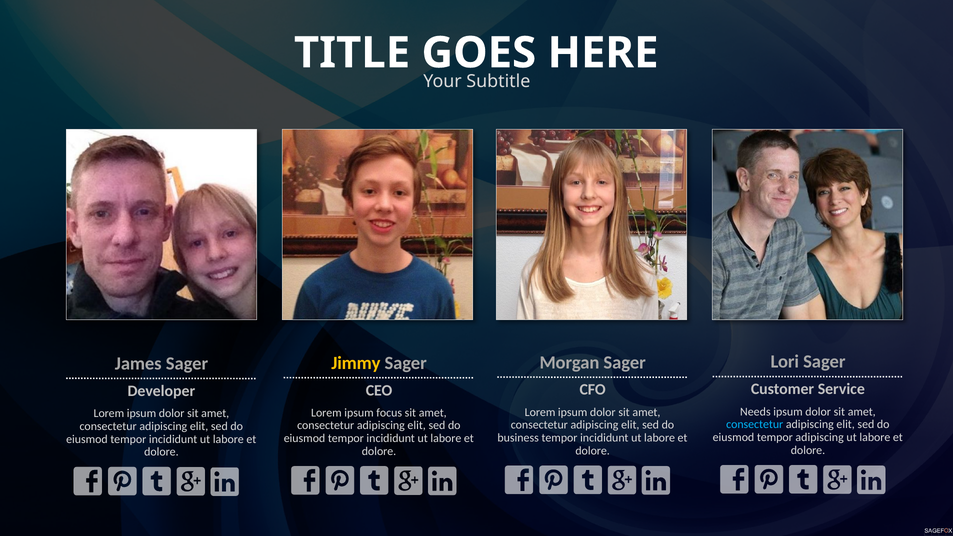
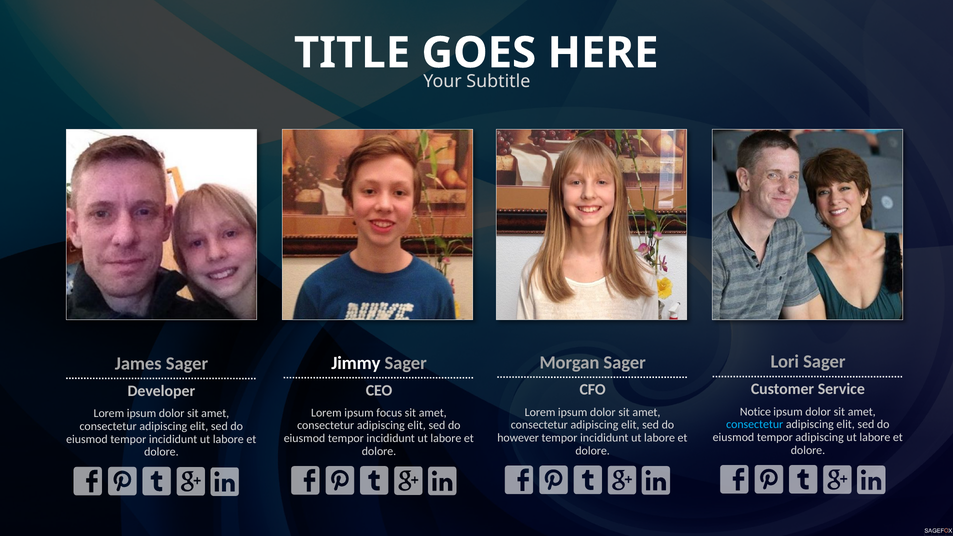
Jimmy colour: yellow -> white
Needs: Needs -> Notice
business: business -> however
